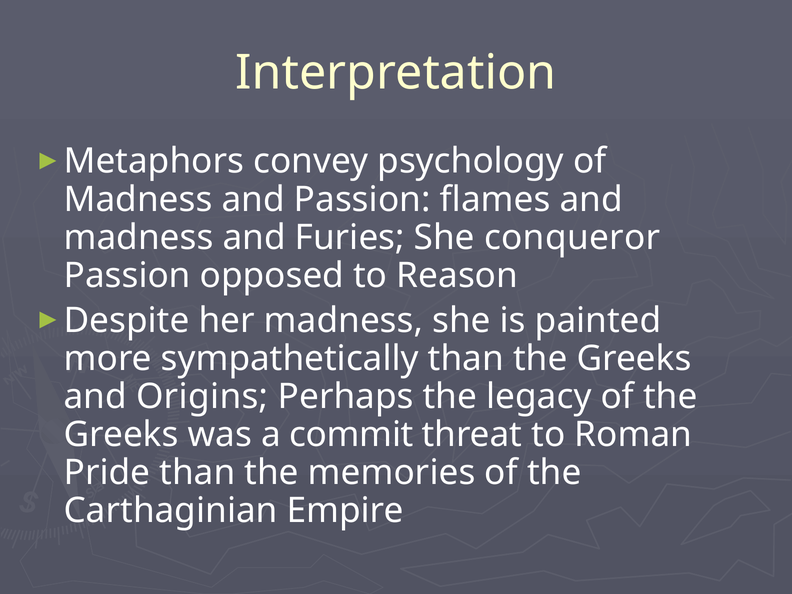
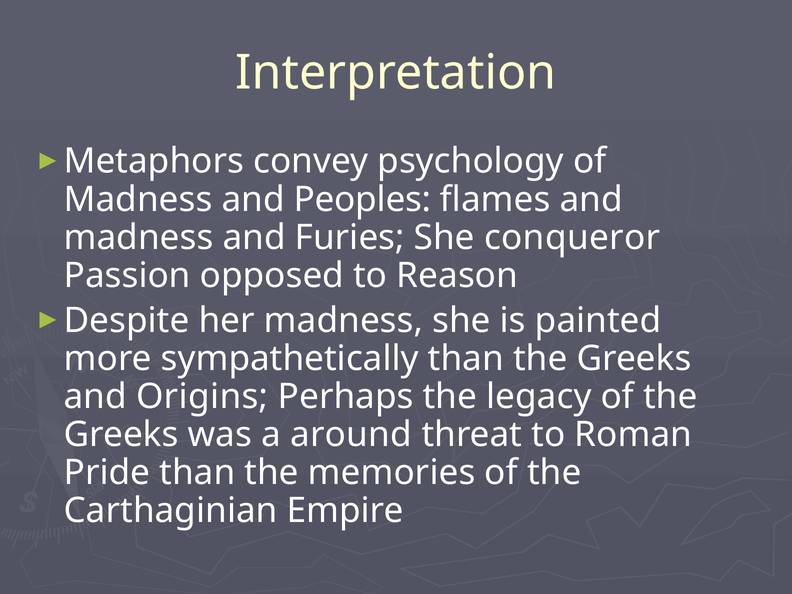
and Passion: Passion -> Peoples
commit: commit -> around
